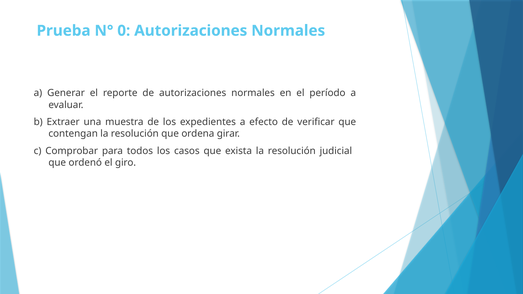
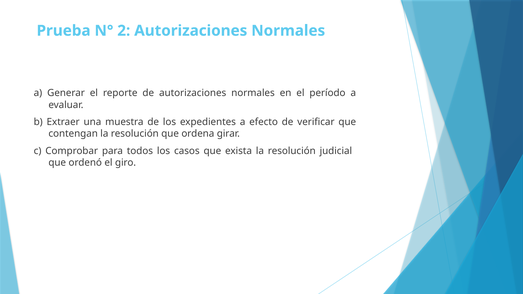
0: 0 -> 2
